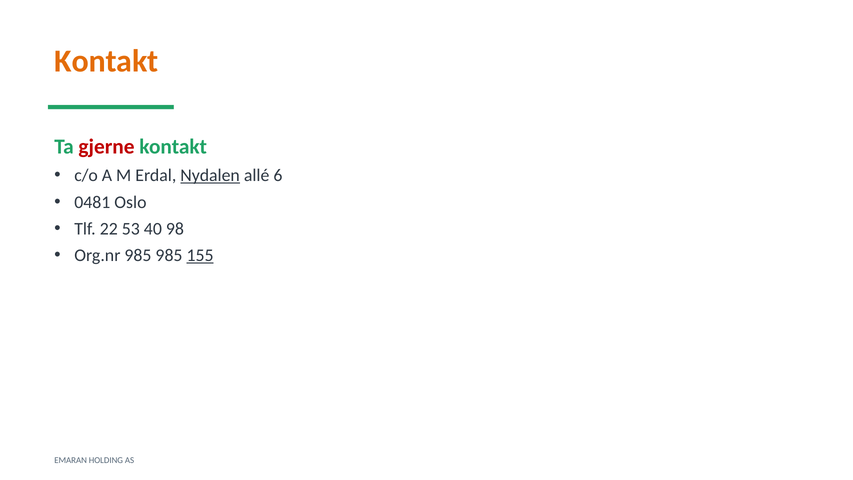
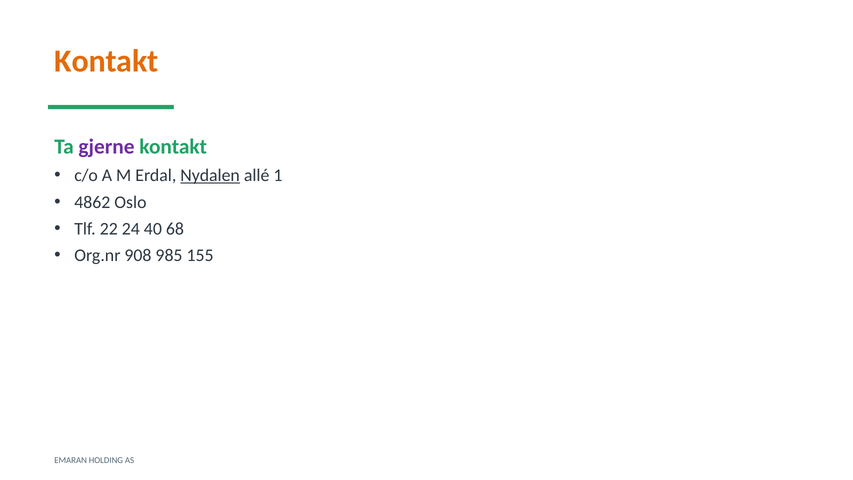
gjerne colour: red -> purple
6: 6 -> 1
0481: 0481 -> 4862
53: 53 -> 24
98: 98 -> 68
Org.nr 985: 985 -> 908
155 underline: present -> none
